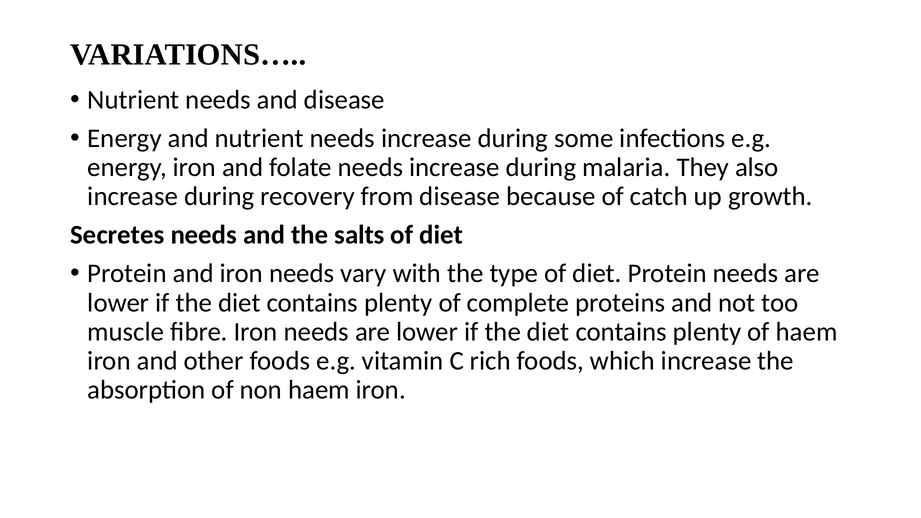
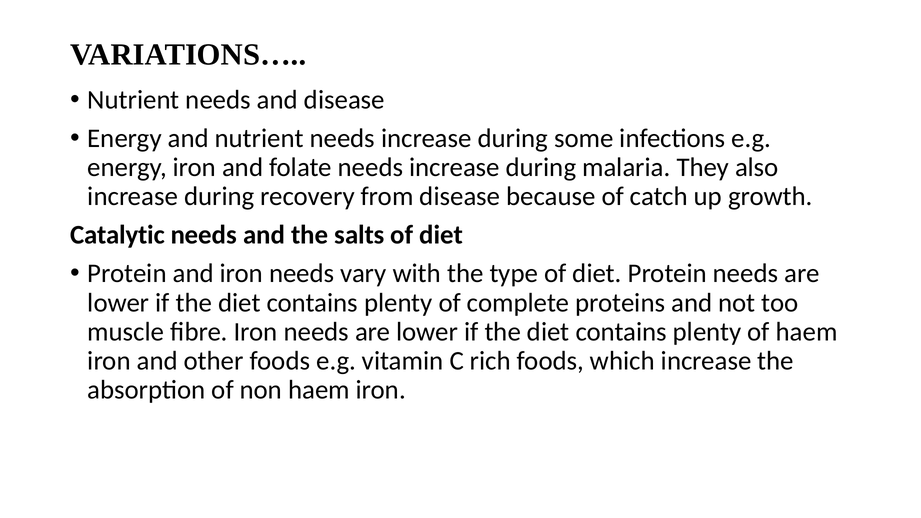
Secretes: Secretes -> Catalytic
